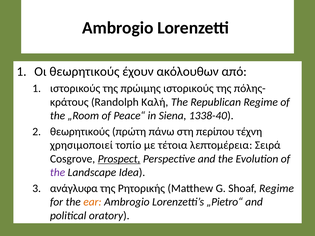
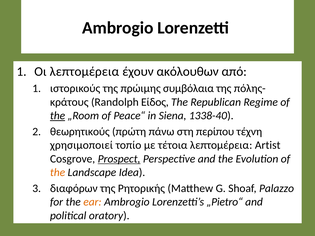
Οι θεωρητικούς: θεωρητικούς -> λεπτομέρεια
πρώιμης ιστορικούς: ιστορικούς -> συμβόλαια
Καλή: Καλή -> Είδος
the at (58, 116) underline: none -> present
Σειρά: Σειρά -> Artist
the at (58, 173) colour: purple -> orange
ανάγλυφα: ανάγλυφα -> διαφόρων
Shoaf Regime: Regime -> Palazzo
